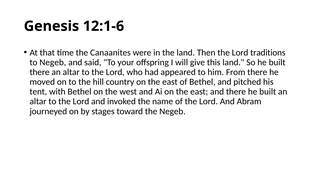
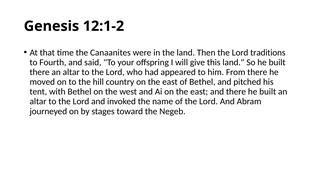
12:1-6: 12:1-6 -> 12:1-2
to Negeb: Negeb -> Fourth
